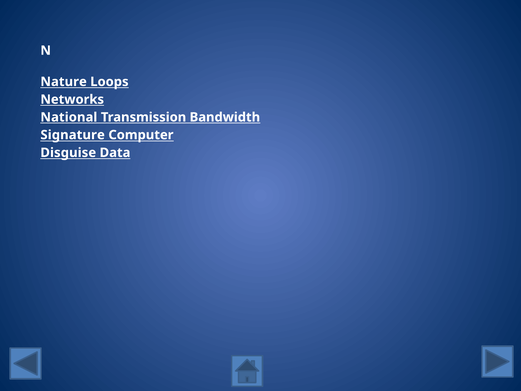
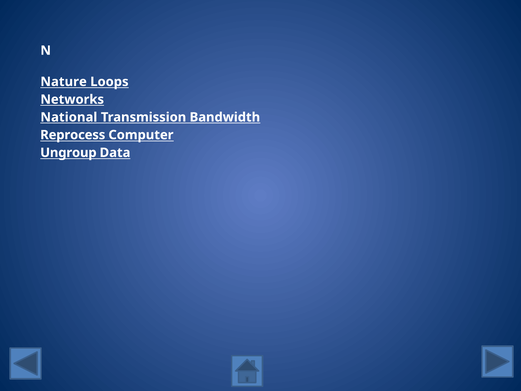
Signature: Signature -> Reprocess
Disguise: Disguise -> Ungroup
